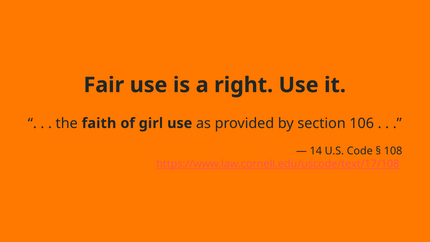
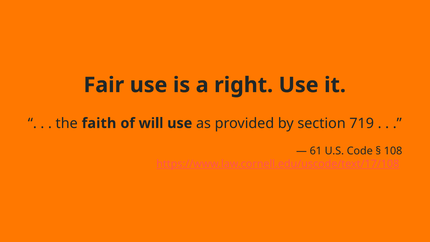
girl: girl -> will
106: 106 -> 719
14: 14 -> 61
